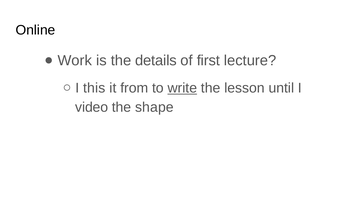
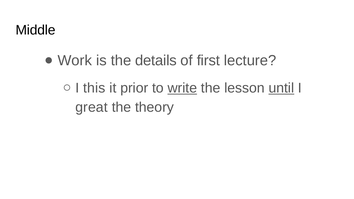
Online: Online -> Middle
from: from -> prior
until underline: none -> present
video: video -> great
shape: shape -> theory
